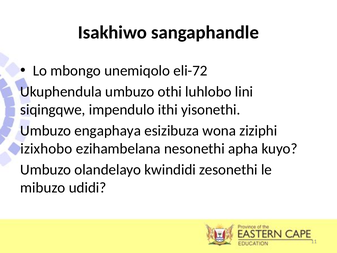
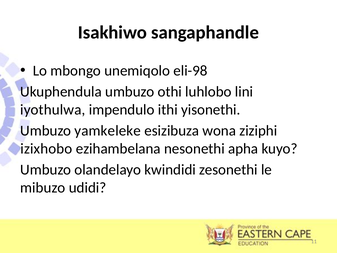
eli-72: eli-72 -> eli-98
siqingqwe: siqingqwe -> iyothulwa
engaphaya: engaphaya -> yamkeleke
